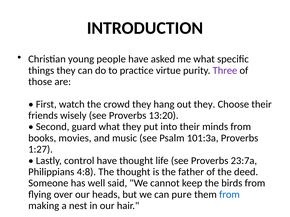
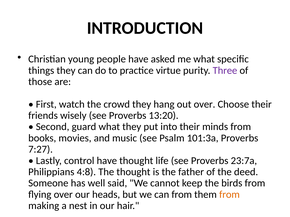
out they: they -> over
1:27: 1:27 -> 7:27
can pure: pure -> from
from at (229, 195) colour: blue -> orange
